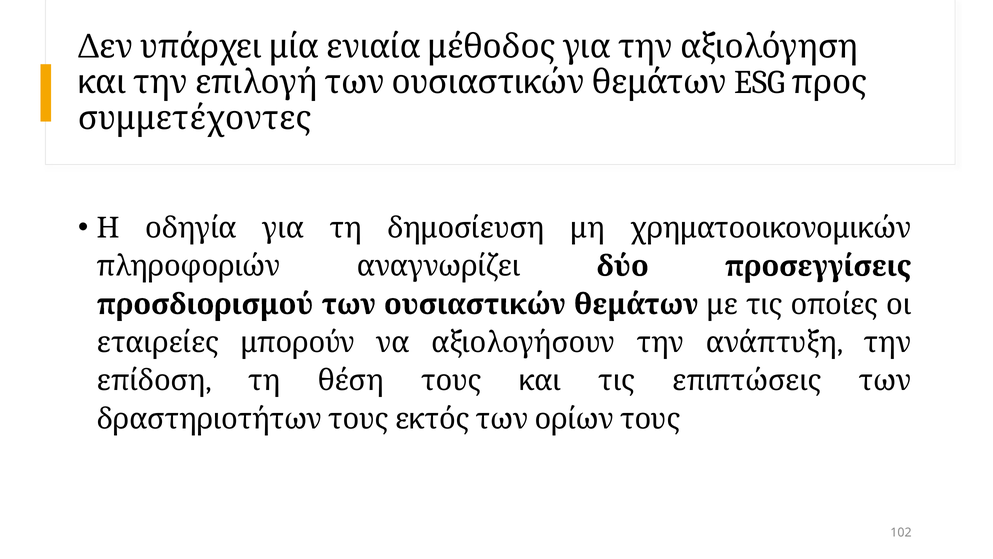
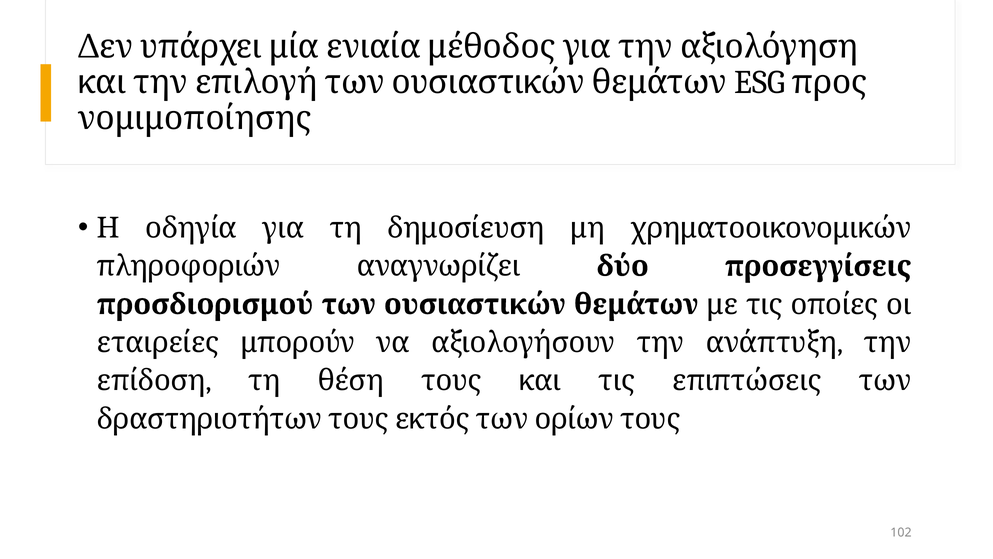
συμμετέχοντες: συμμετέχοντες -> νομιμοποίησης
